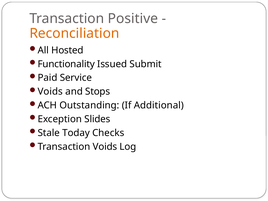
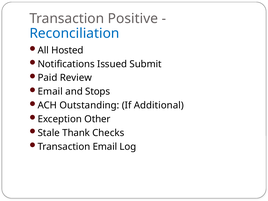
Reconciliation colour: orange -> blue
Functionality: Functionality -> Notifications
Service: Service -> Review
Voids at (50, 92): Voids -> Email
Slides: Slides -> Other
Today: Today -> Thank
Transaction Voids: Voids -> Email
